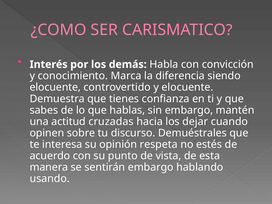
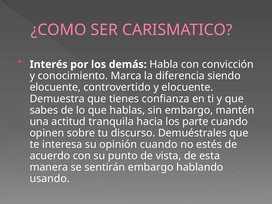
cruzadas: cruzadas -> tranquila
dejar: dejar -> parte
opinión respeta: respeta -> cuando
